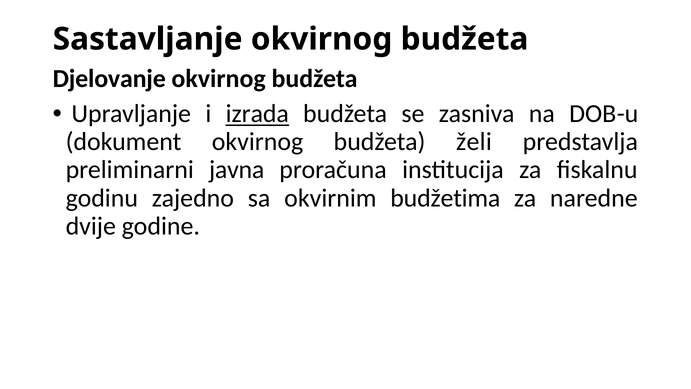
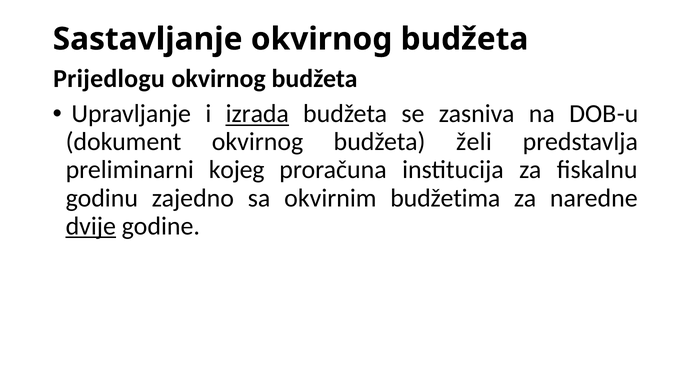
Djelovanje: Djelovanje -> Prijedlogu
javna: javna -> kojeg
dvije underline: none -> present
